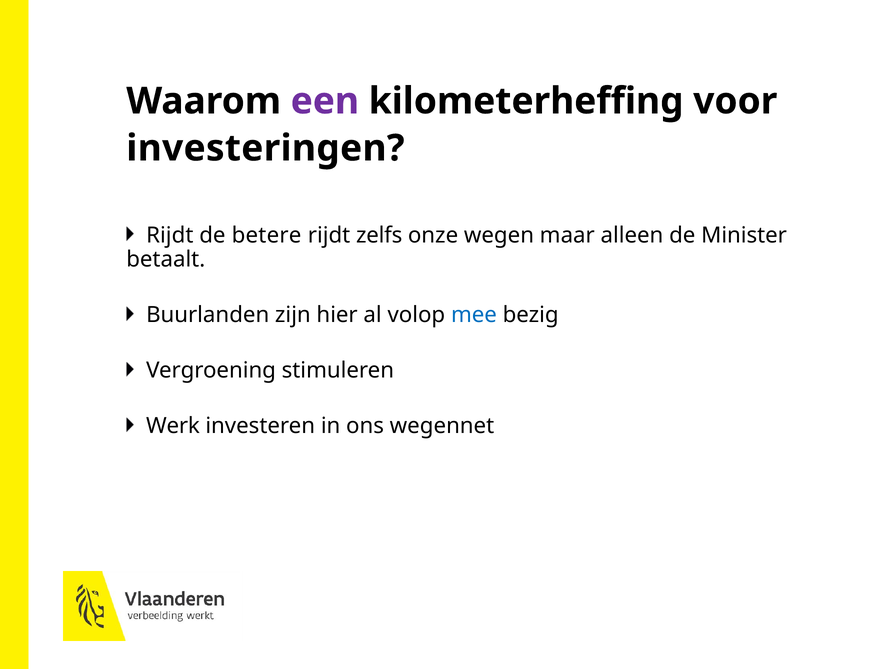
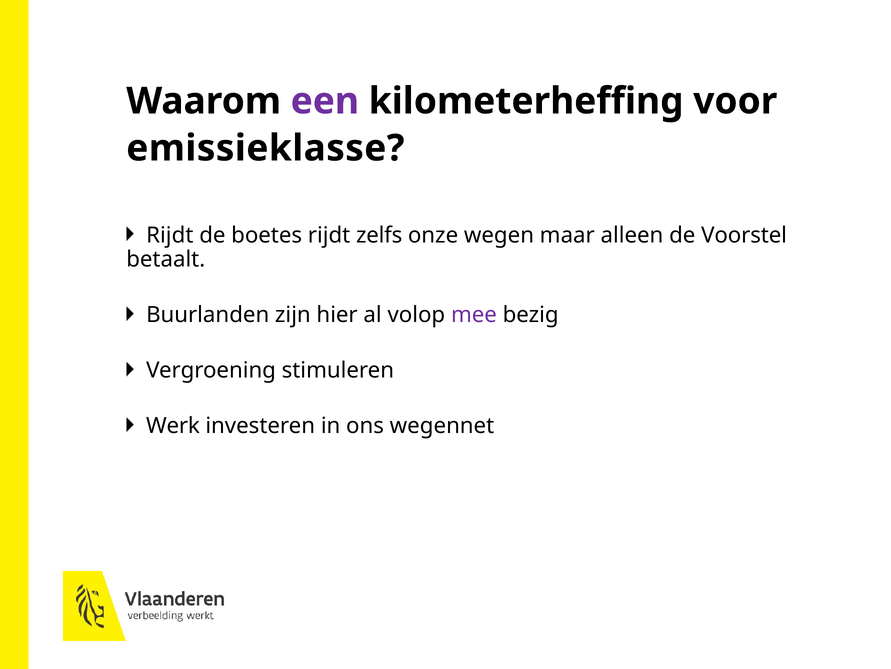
investeringen: investeringen -> emissieklasse
betere: betere -> boetes
Minister: Minister -> Voorstel
mee colour: blue -> purple
